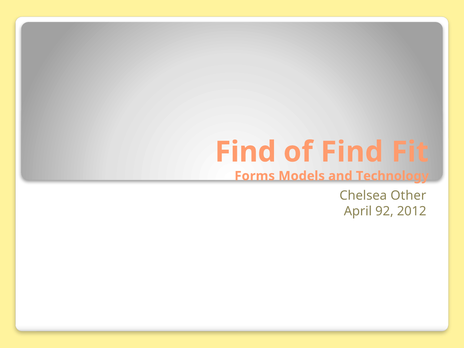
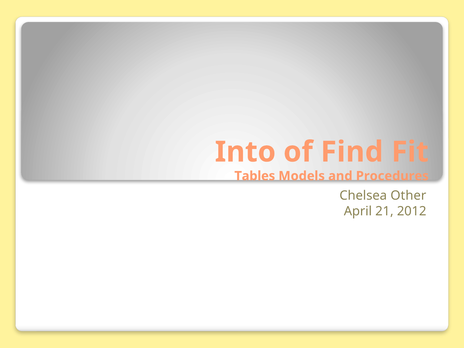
Find at (245, 152): Find -> Into
Forms: Forms -> Tables
Technology: Technology -> Procedures
92: 92 -> 21
